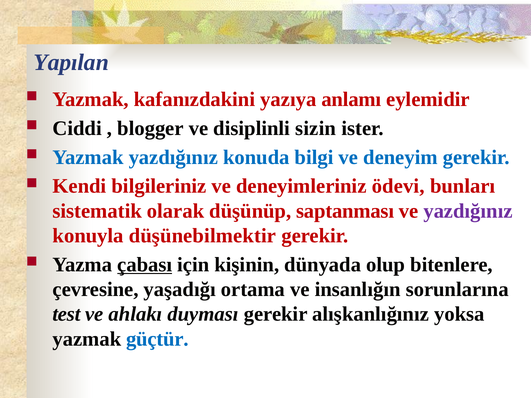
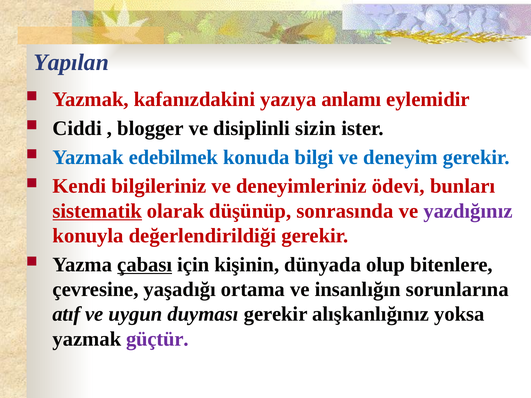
Yazmak yazdığınız: yazdığınız -> edebilmek
sistematik underline: none -> present
saptanması: saptanması -> sonrasında
düşünebilmektir: düşünebilmektir -> değerlendirildiği
test: test -> atıf
ahlakı: ahlakı -> uygun
güçtür colour: blue -> purple
